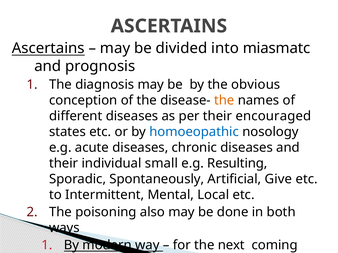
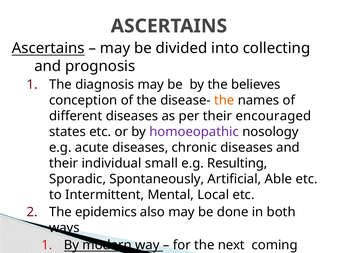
miasmatc: miasmatc -> collecting
obvious: obvious -> believes
homoeopathic at (194, 132) colour: blue -> purple
Give: Give -> Able
poisoning: poisoning -> epidemics
